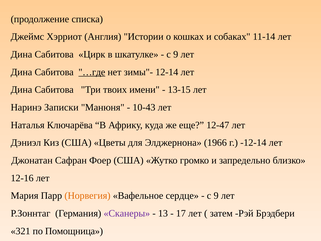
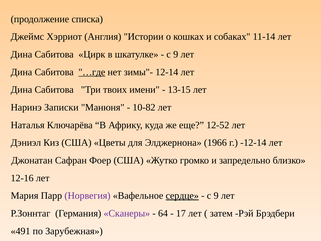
10-43: 10-43 -> 10-82
12-47: 12-47 -> 12-52
Норвегия colour: orange -> purple
сердце underline: none -> present
13: 13 -> 64
321: 321 -> 491
Помощница: Помощница -> Зарубежная
